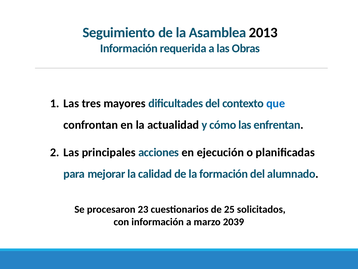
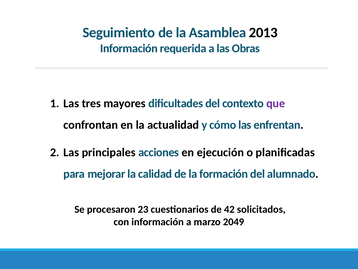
que colour: blue -> purple
25: 25 -> 42
2039: 2039 -> 2049
